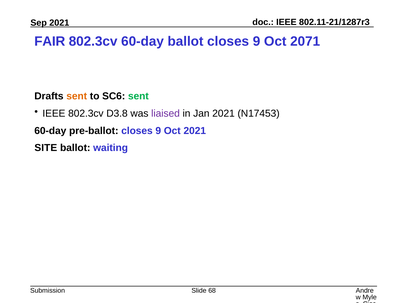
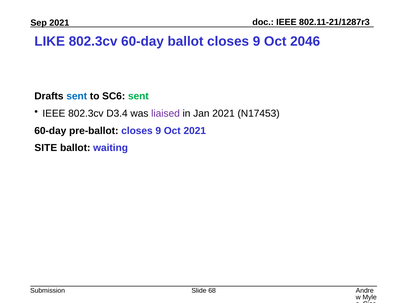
FAIR: FAIR -> LIKE
2071: 2071 -> 2046
sent at (77, 96) colour: orange -> blue
D3.8: D3.8 -> D3.4
